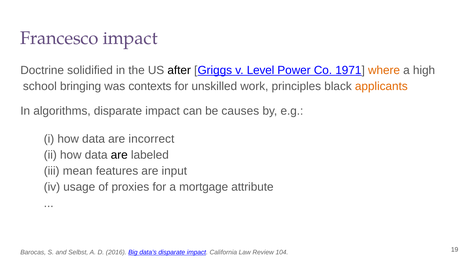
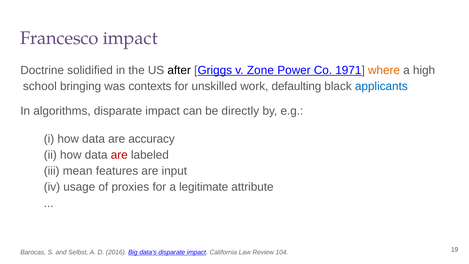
Level: Level -> Zone
principles: principles -> defaulting
applicants colour: orange -> blue
causes: causes -> directly
incorrect: incorrect -> accuracy
are at (119, 155) colour: black -> red
mortgage: mortgage -> legitimate
